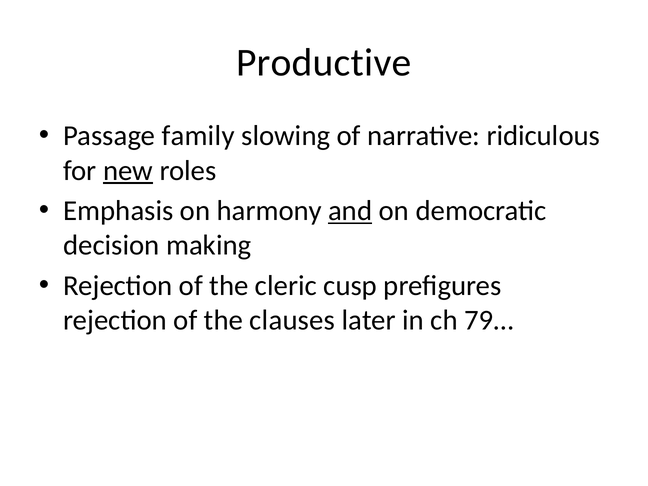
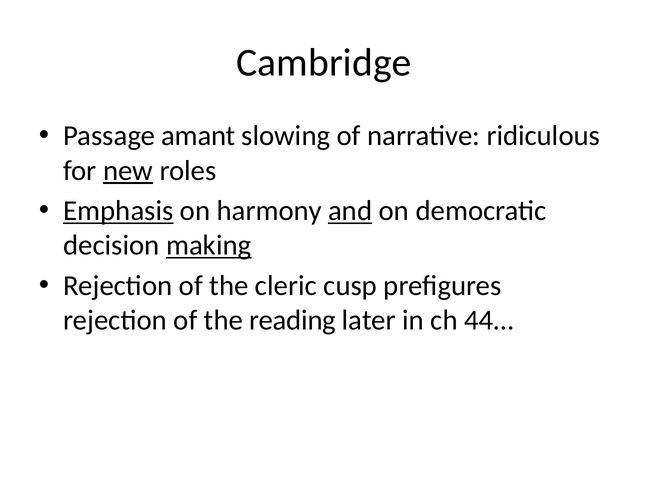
Productive: Productive -> Cambridge
family: family -> amant
Emphasis underline: none -> present
making underline: none -> present
clauses: clauses -> reading
79…: 79… -> 44…
